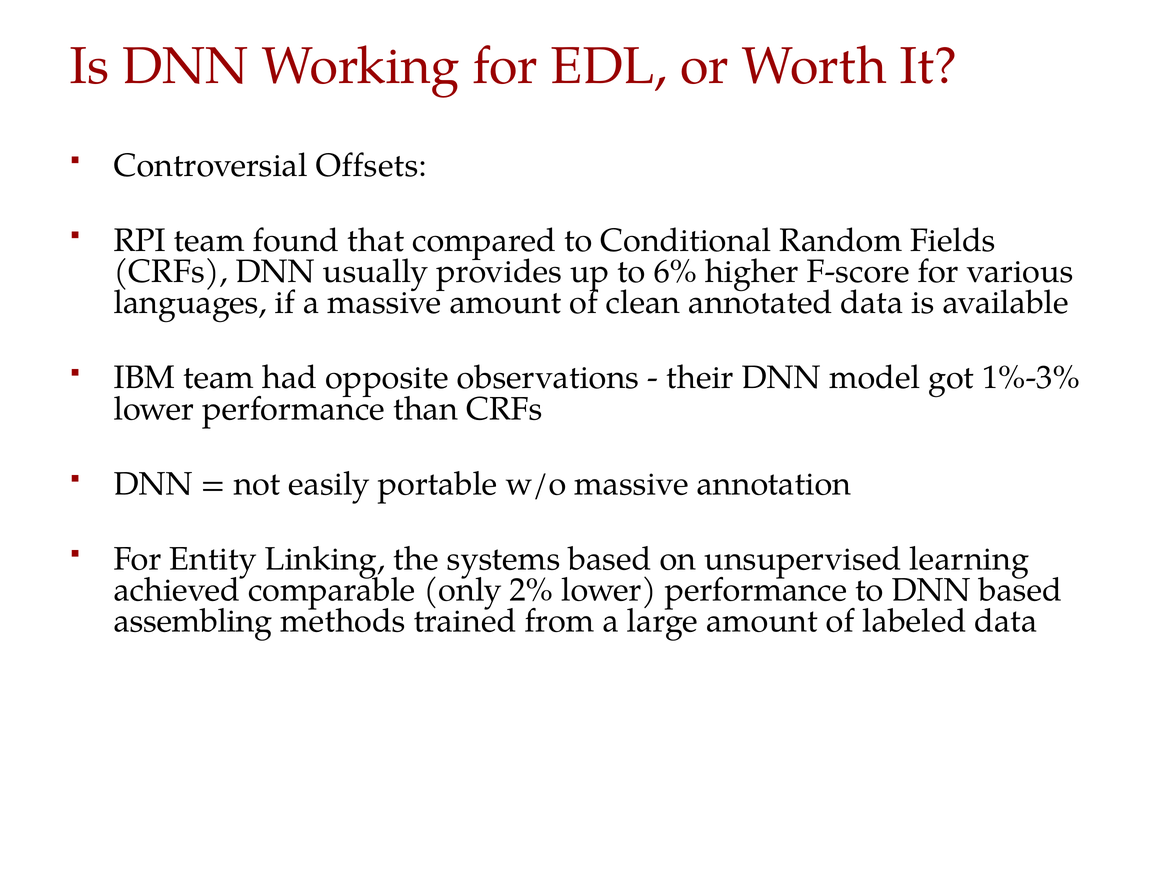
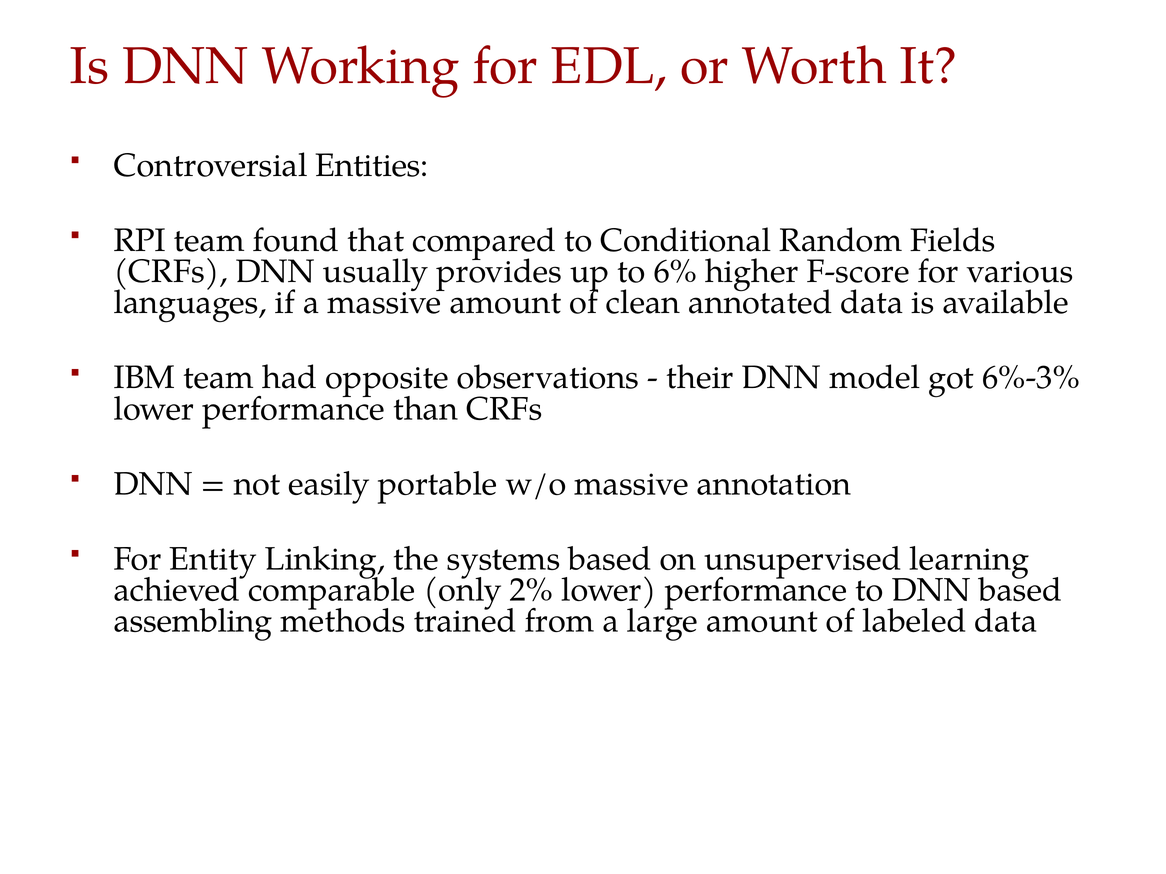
Offsets: Offsets -> Entities
1%-3%: 1%-3% -> 6%-3%
